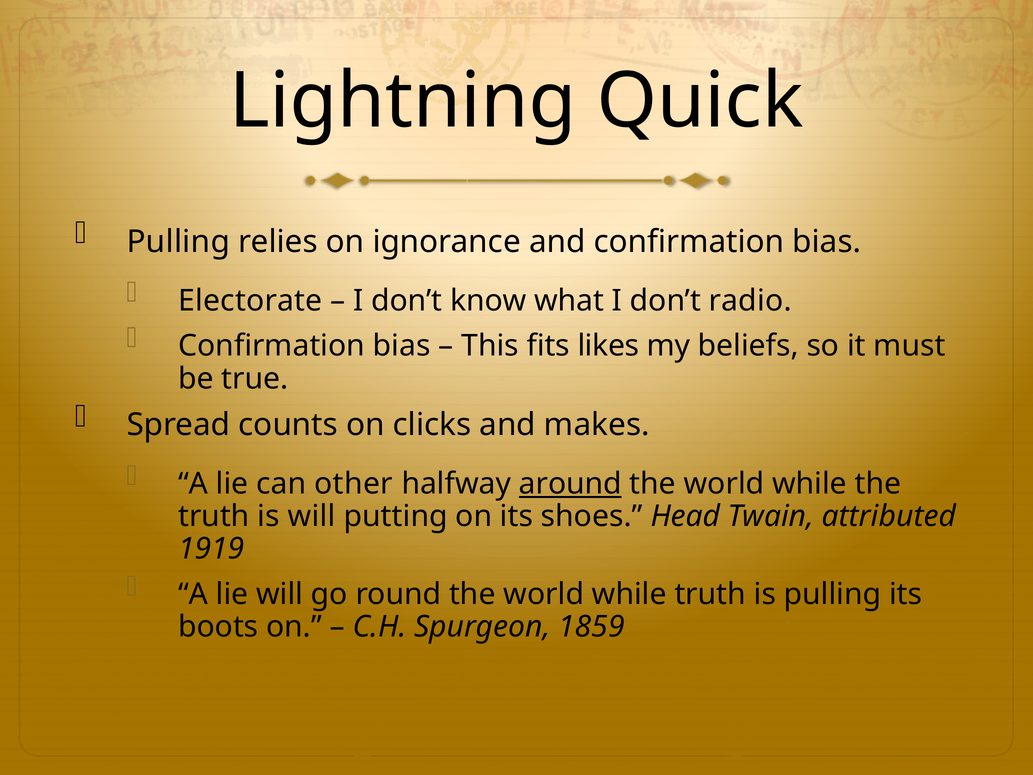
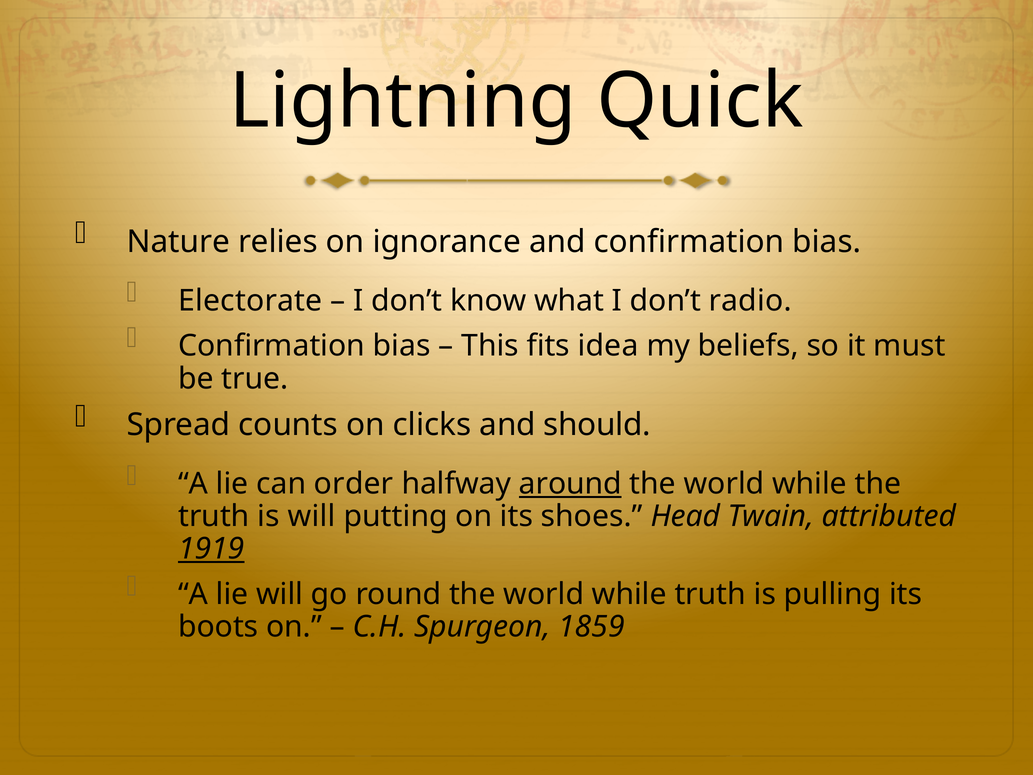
Pulling at (178, 242): Pulling -> Nature
likes: likes -> idea
makes: makes -> should
other: other -> order
1919 underline: none -> present
